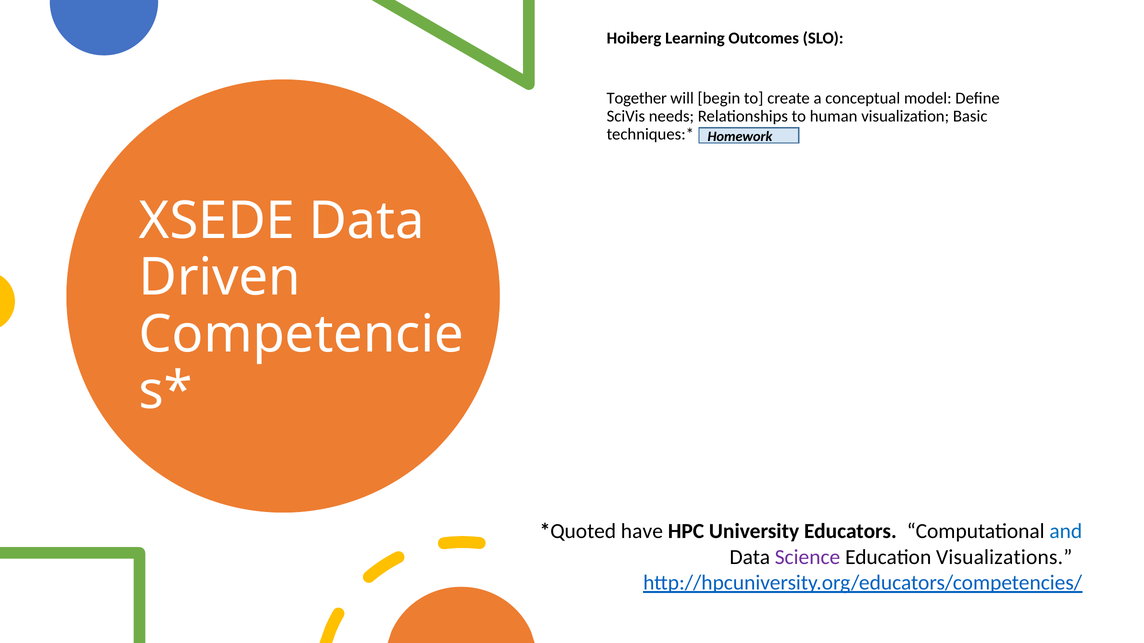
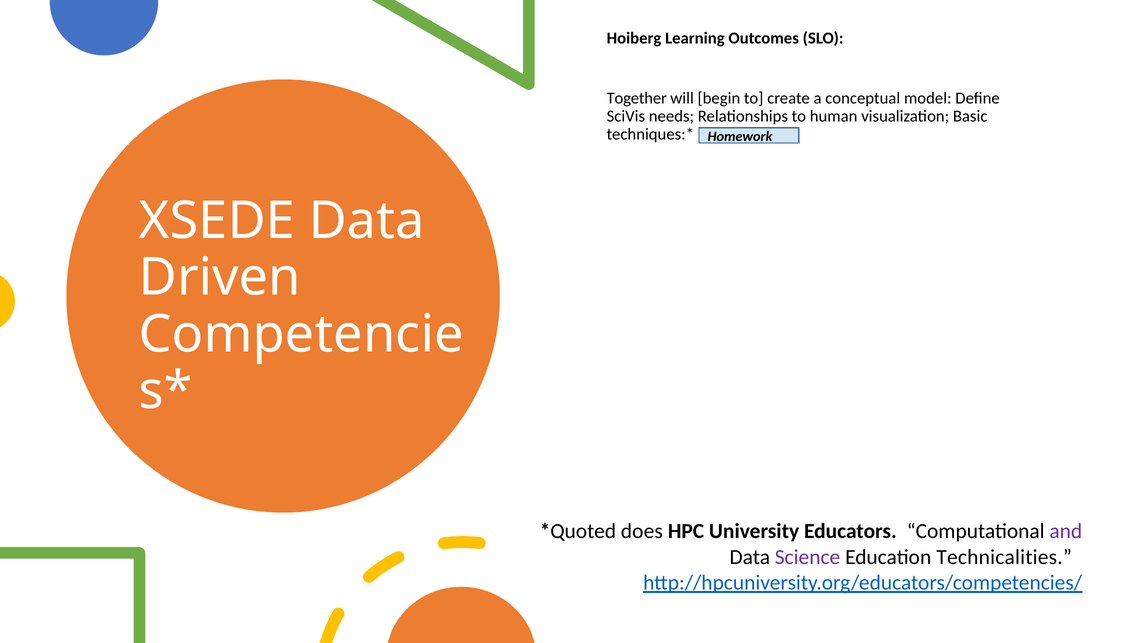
have: have -> does
and colour: blue -> purple
Visualizations: Visualizations -> Technicalities
